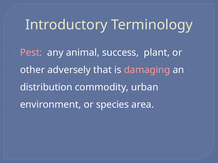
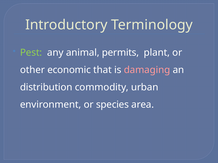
Pest colour: pink -> light green
success: success -> permits
adversely: adversely -> economic
